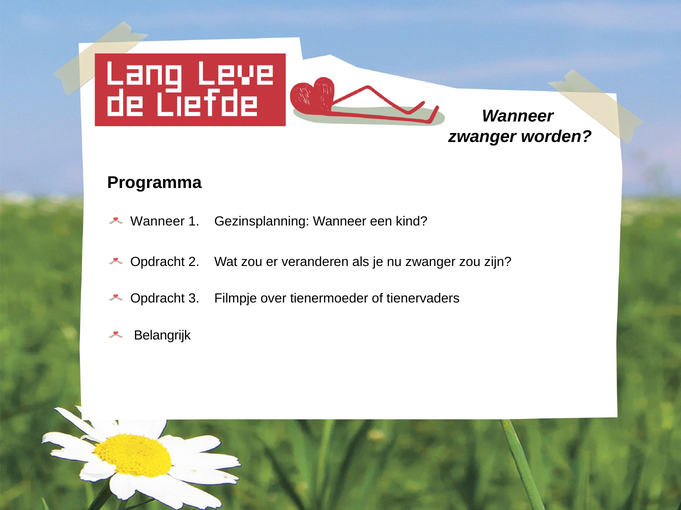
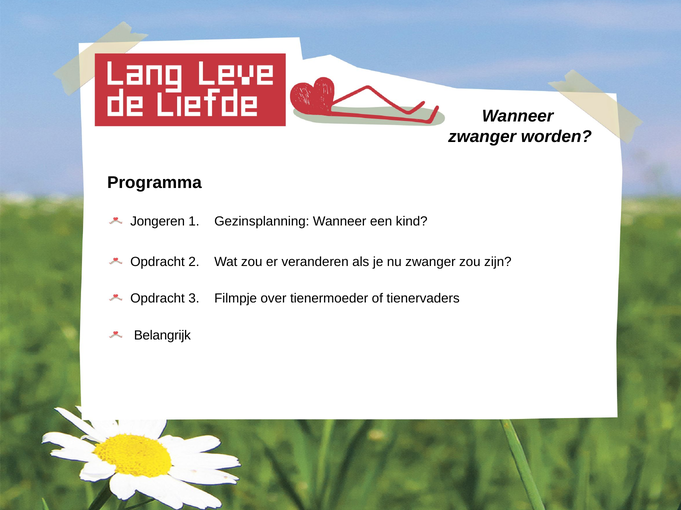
Wanneer at (157, 222): Wanneer -> Jongeren
